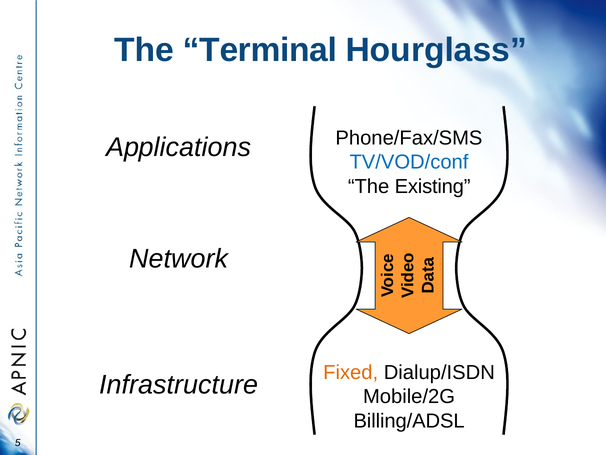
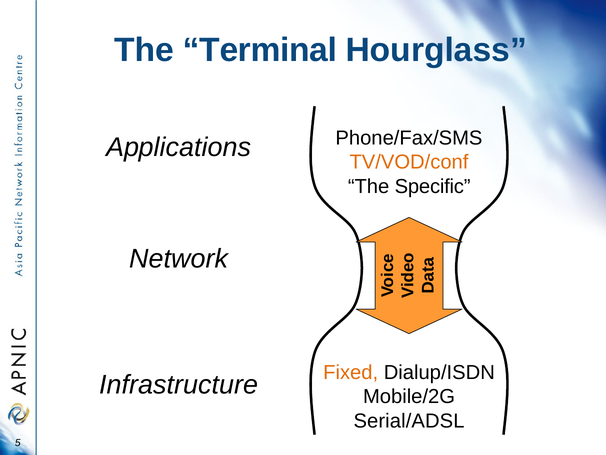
TV/VOD/conf colour: blue -> orange
Existing: Existing -> Specific
Billing/ADSL: Billing/ADSL -> Serial/ADSL
